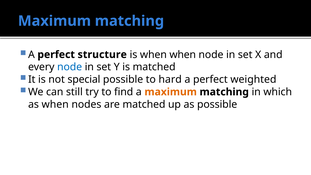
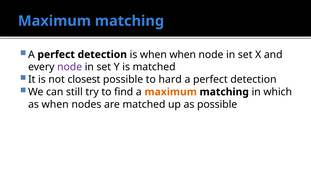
structure at (102, 55): structure -> detection
node at (70, 67) colour: blue -> purple
special: special -> closest
weighted at (253, 79): weighted -> detection
